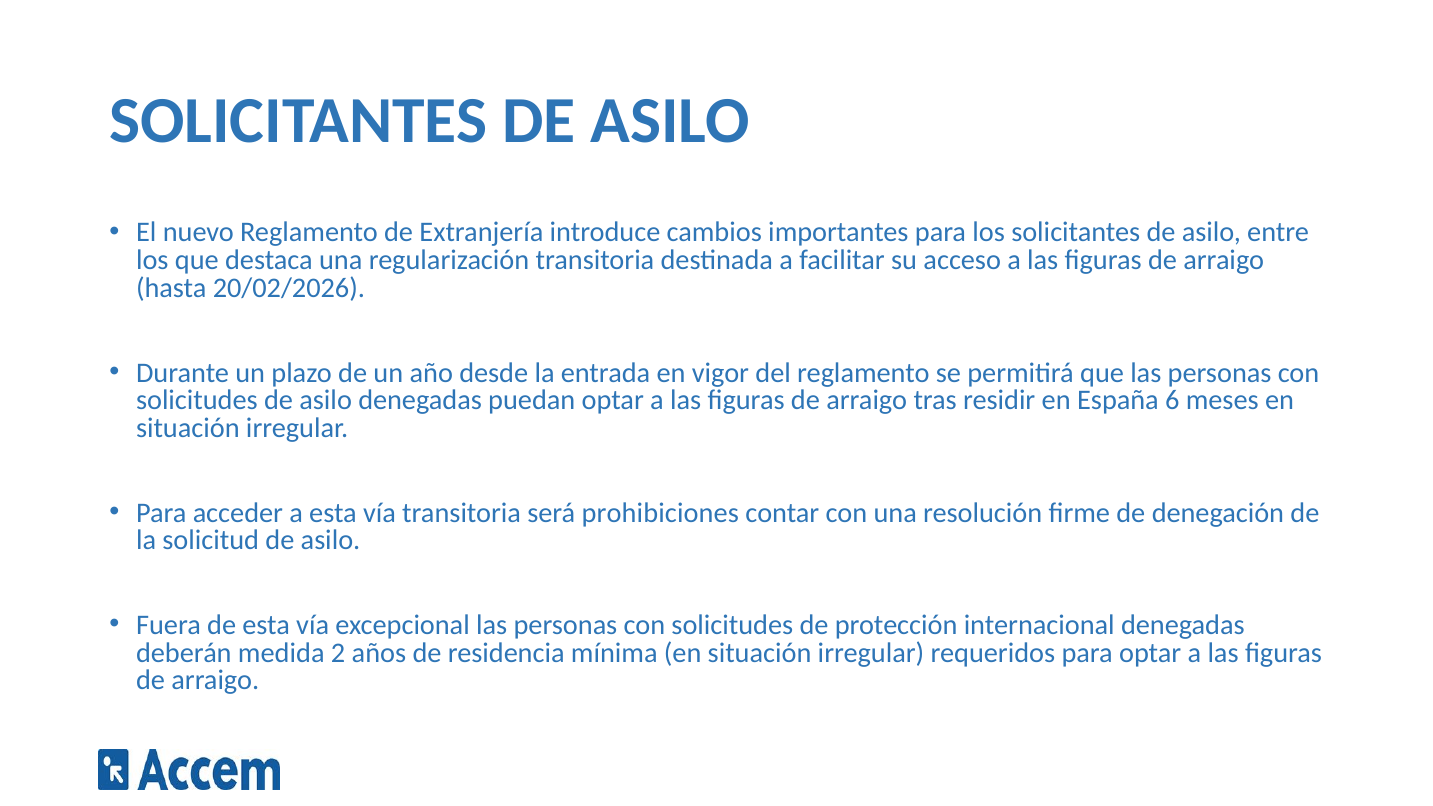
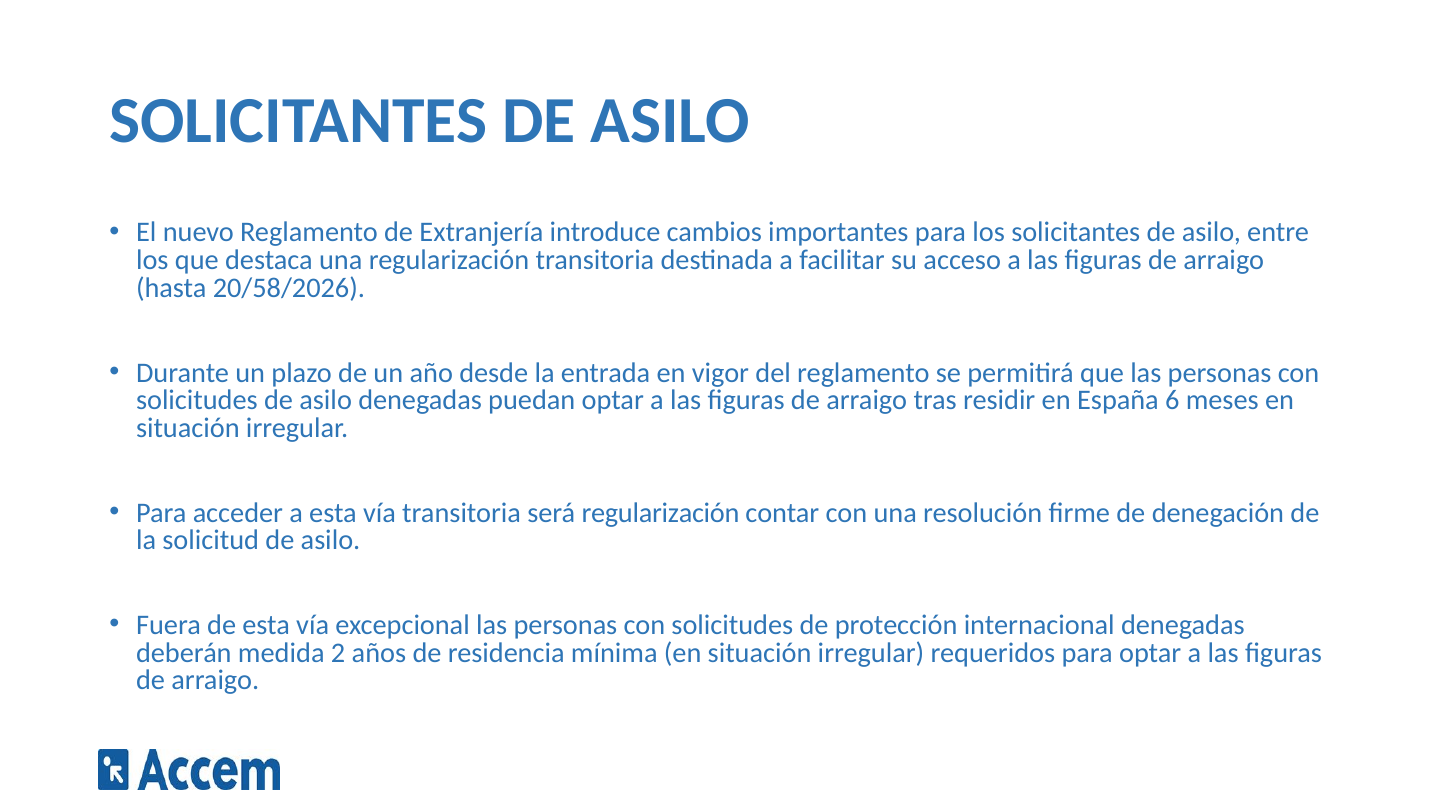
20/02/2026: 20/02/2026 -> 20/58/2026
será prohibiciones: prohibiciones -> regularización
